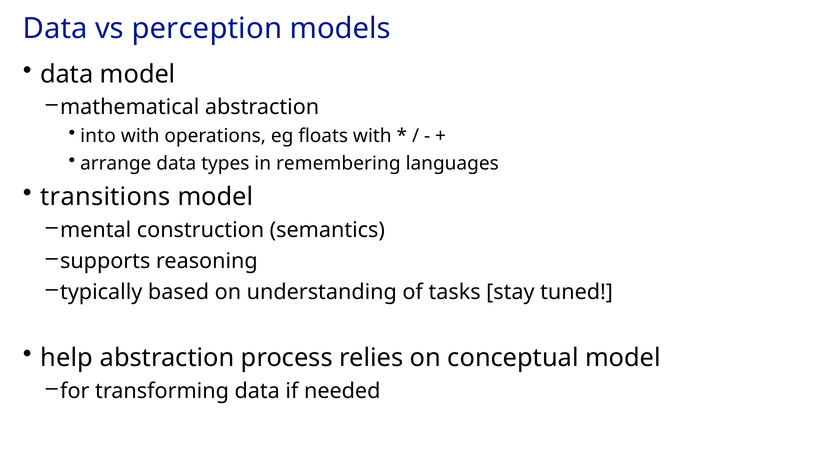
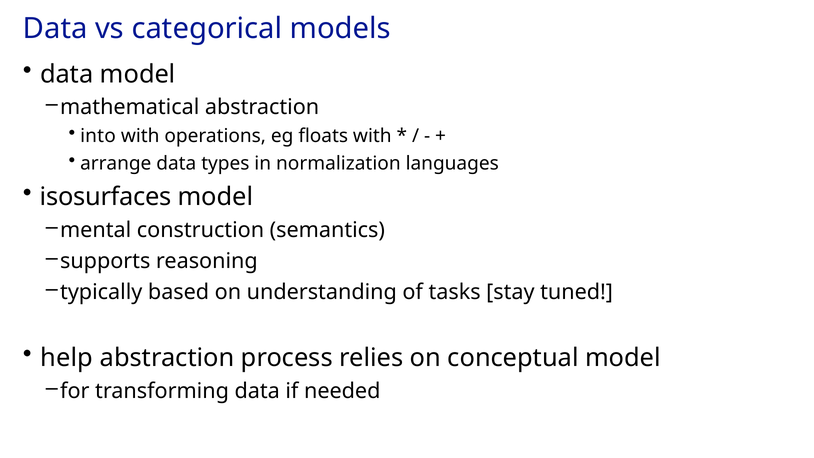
perception: perception -> categorical
remembering: remembering -> normalization
transitions: transitions -> isosurfaces
